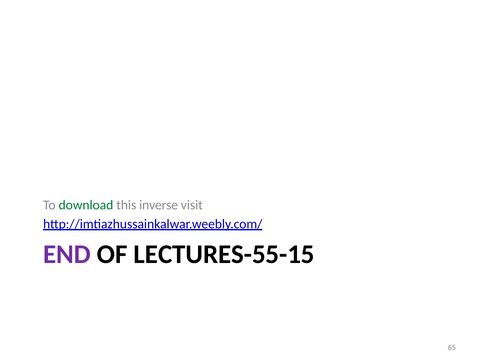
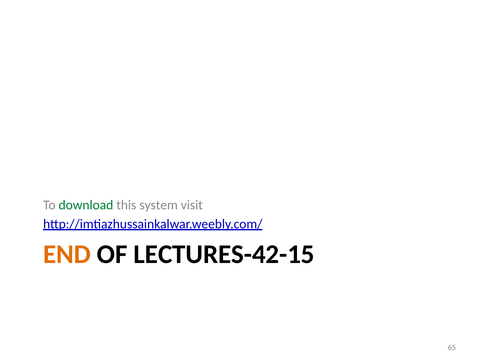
inverse: inverse -> system
END colour: purple -> orange
LECTURES-55-15: LECTURES-55-15 -> LECTURES-42-15
